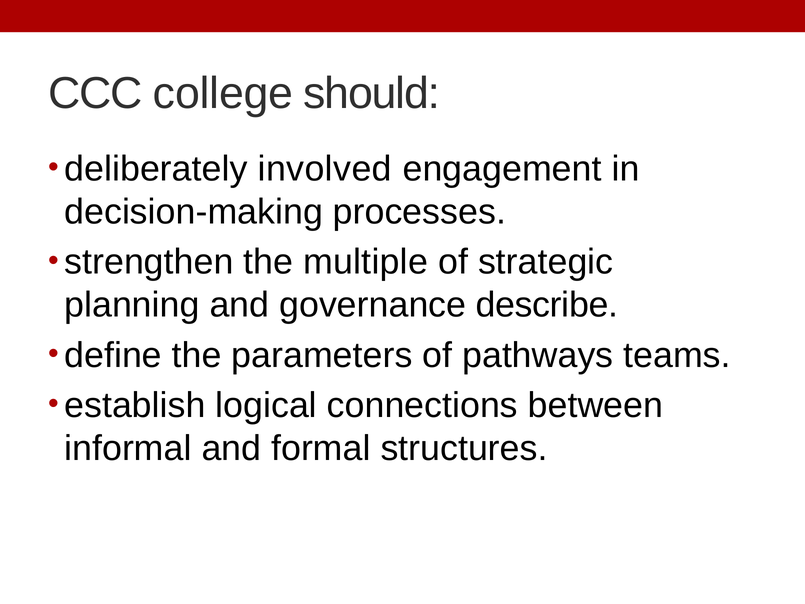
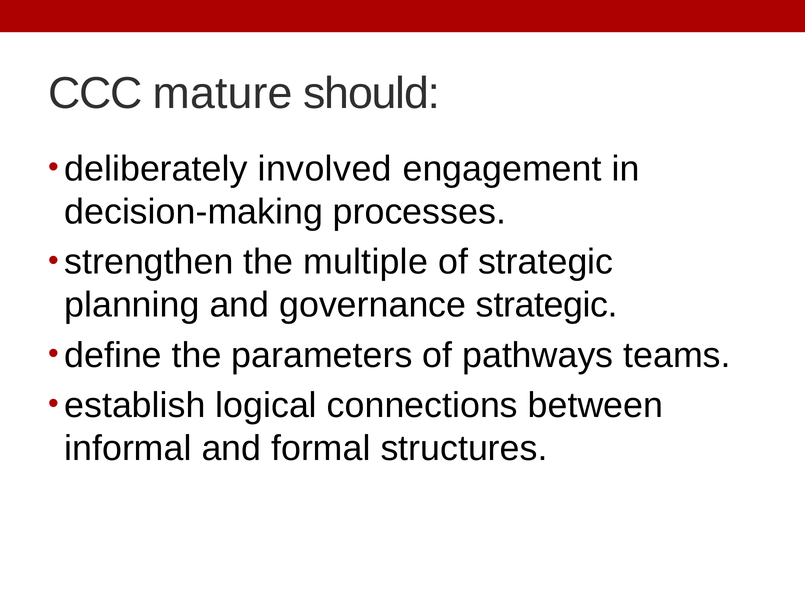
college: college -> mature
governance describe: describe -> strategic
